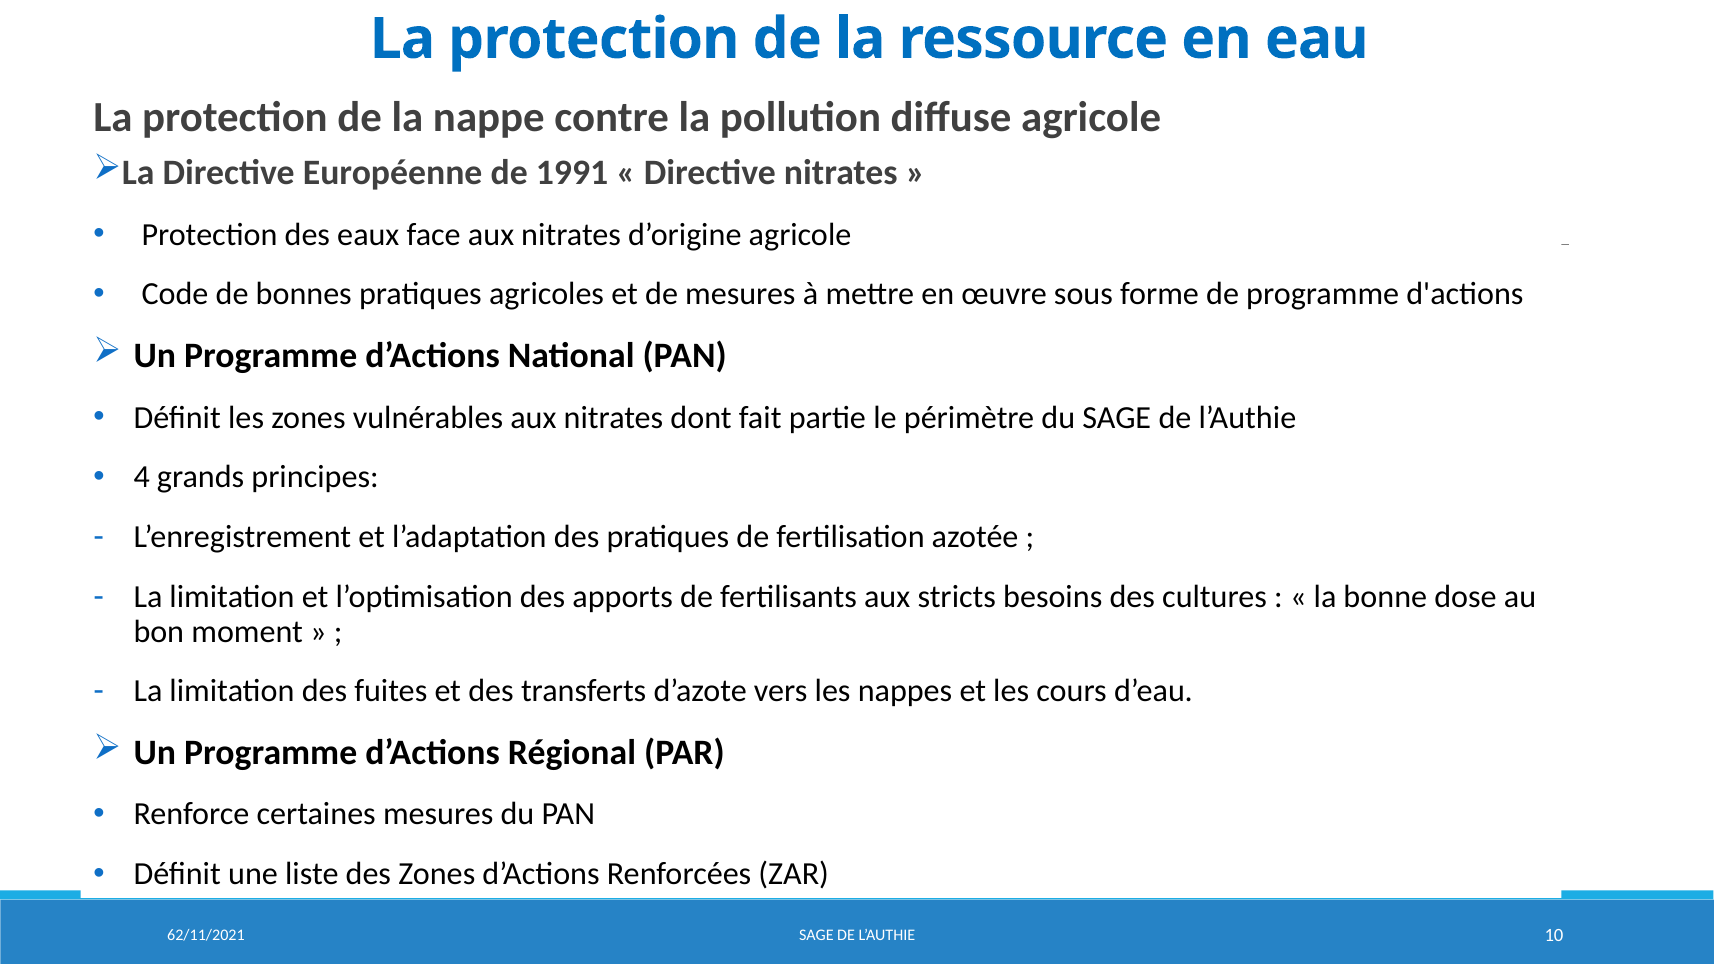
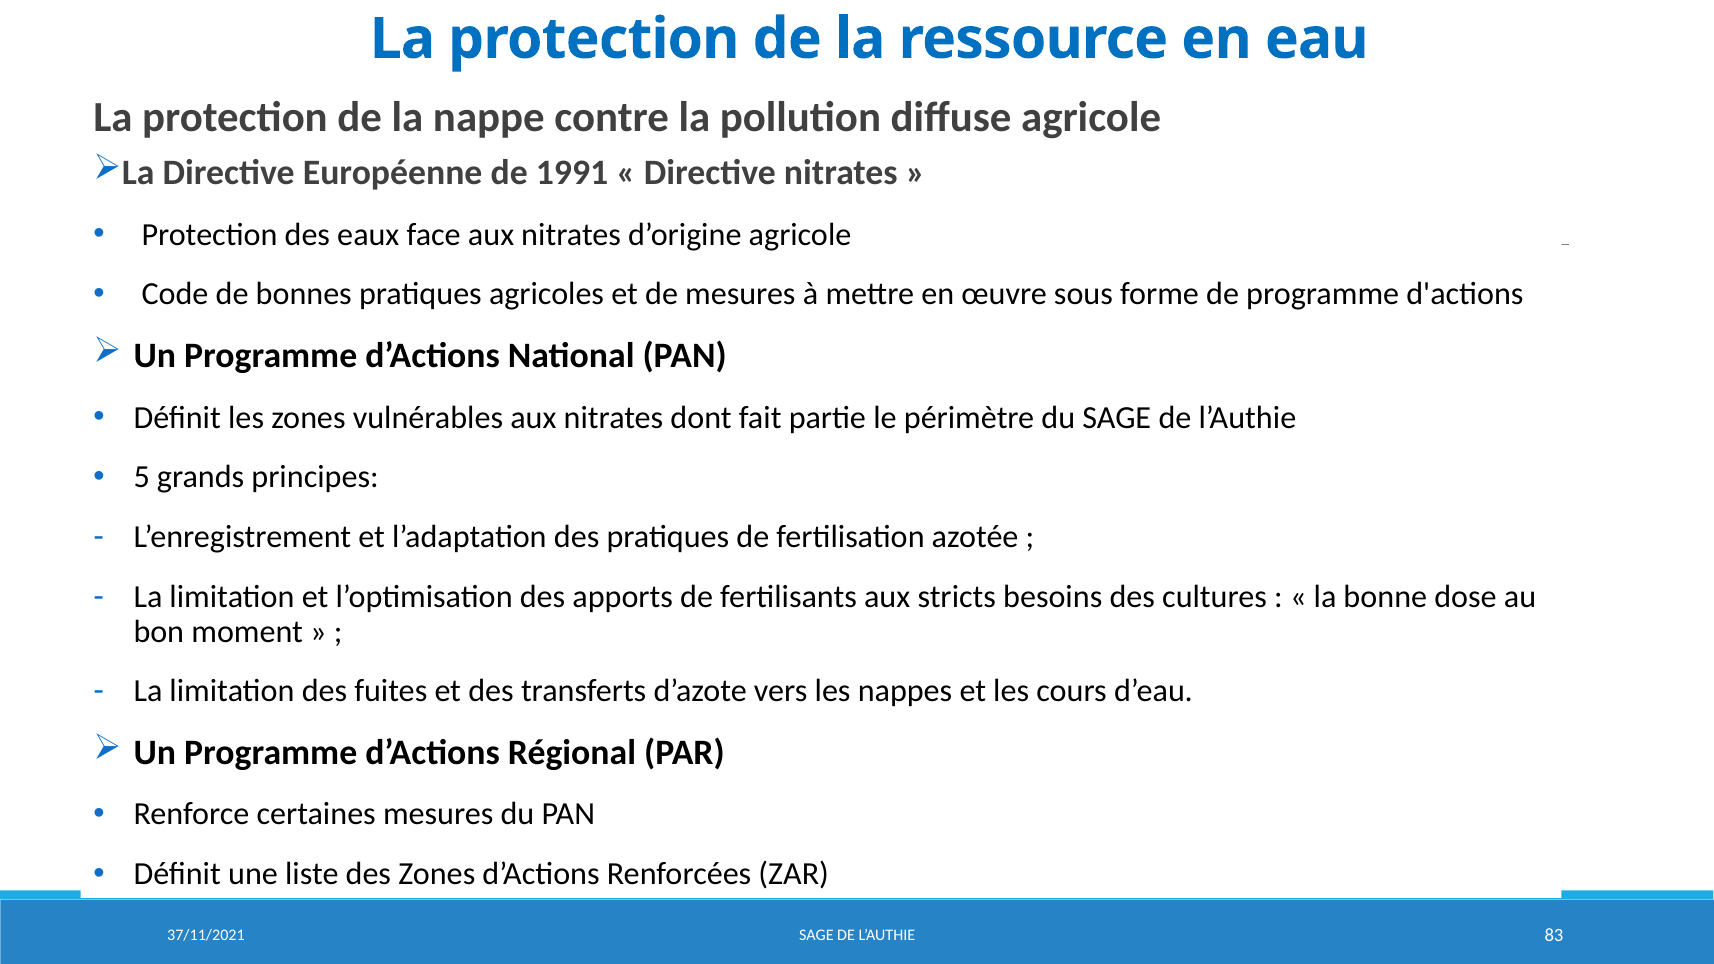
4: 4 -> 5
62/11/2021: 62/11/2021 -> 37/11/2021
10: 10 -> 83
